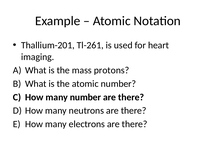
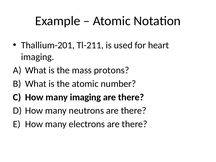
Tl-261: Tl-261 -> Tl-211
many number: number -> imaging
